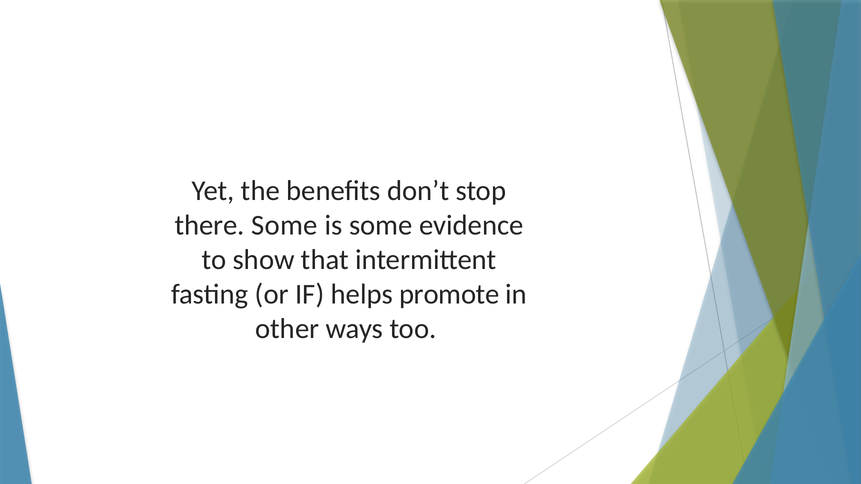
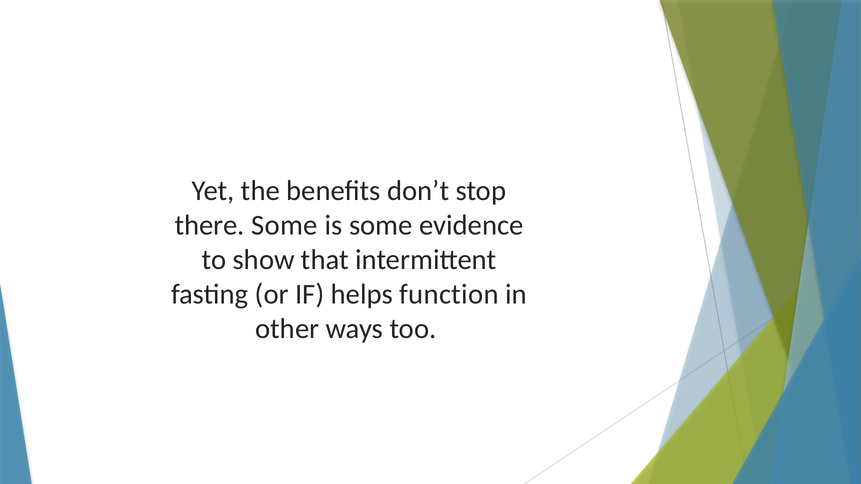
promote: promote -> function
